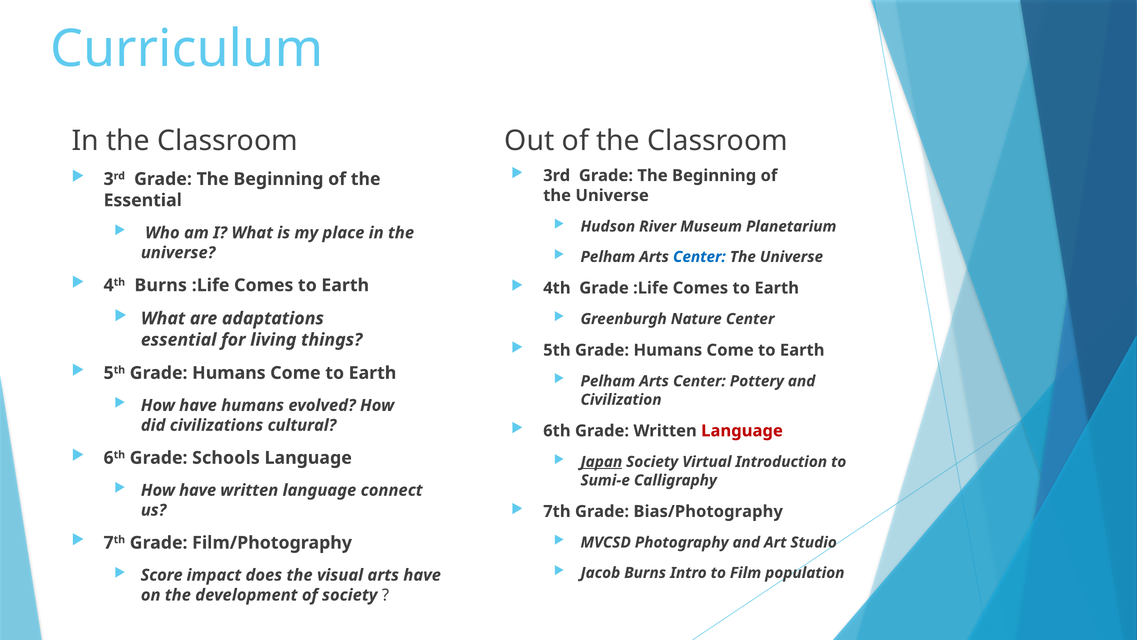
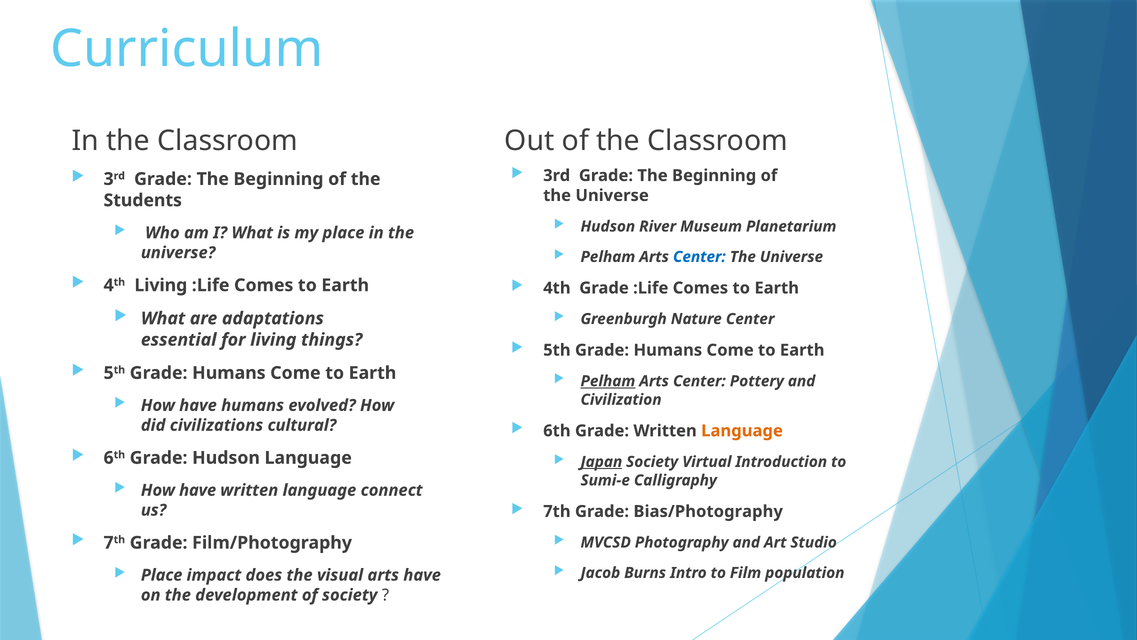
Essential at (143, 200): Essential -> Students
4th Burns: Burns -> Living
Pelham at (608, 381) underline: none -> present
Language at (742, 431) colour: red -> orange
Grade Schools: Schools -> Hudson
Score at (162, 575): Score -> Place
